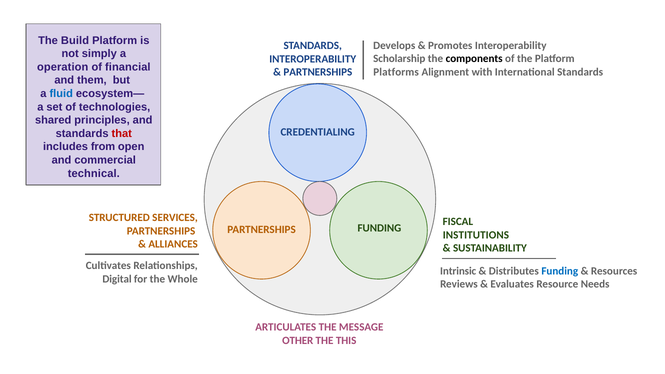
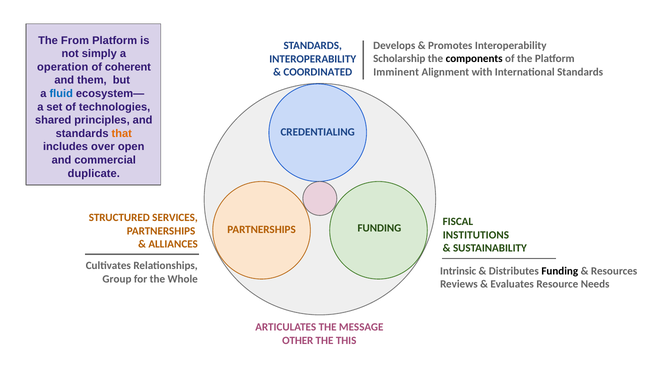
Build: Build -> From
financial: financial -> coherent
Platforms: Platforms -> Imminent
PARTNERSHIPS at (318, 72): PARTNERSHIPS -> COORDINATED
that colour: red -> orange
from: from -> over
technical: technical -> duplicate
Funding at (560, 271) colour: blue -> black
Digital: Digital -> Group
